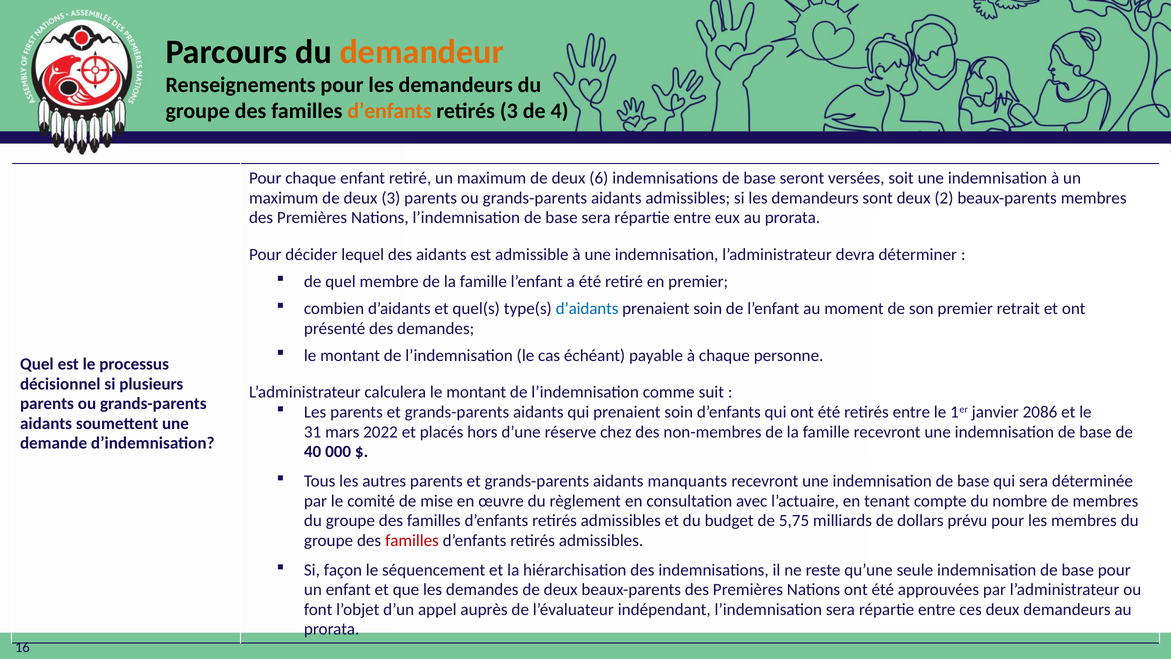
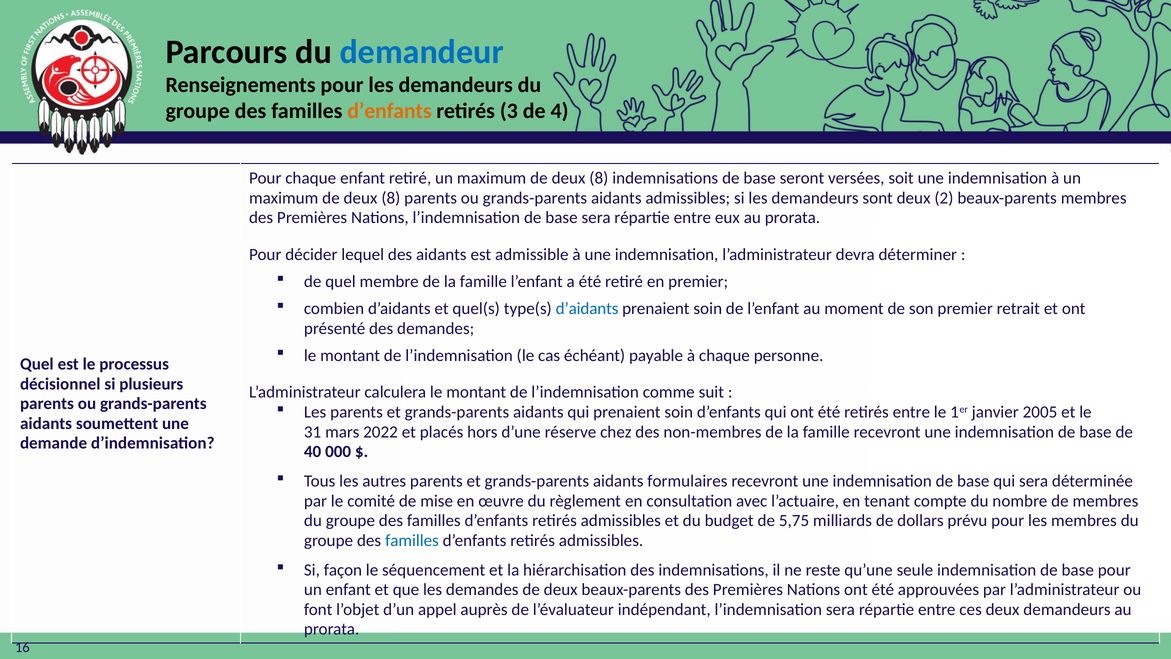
demandeur colour: orange -> blue
6 at (599, 178): 6 -> 8
3 at (391, 198): 3 -> 8
2086: 2086 -> 2005
manquants: manquants -> formulaires
familles at (412, 540) colour: red -> blue
